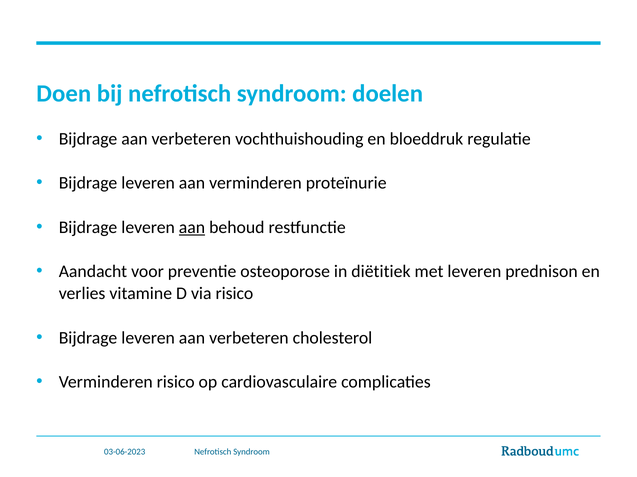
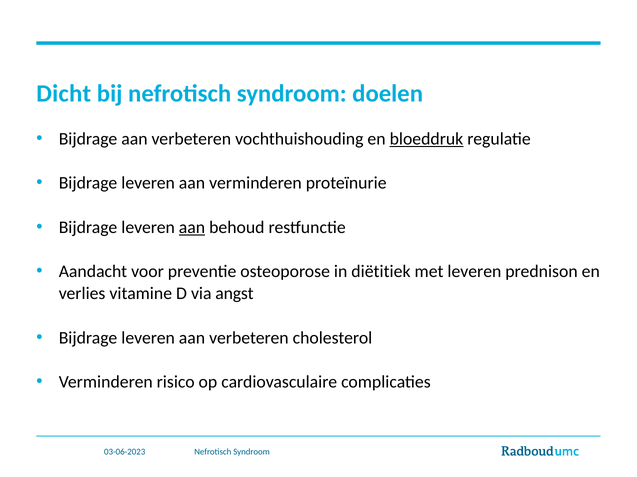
Doen: Doen -> Dicht
bloeddruk underline: none -> present
via risico: risico -> angst
